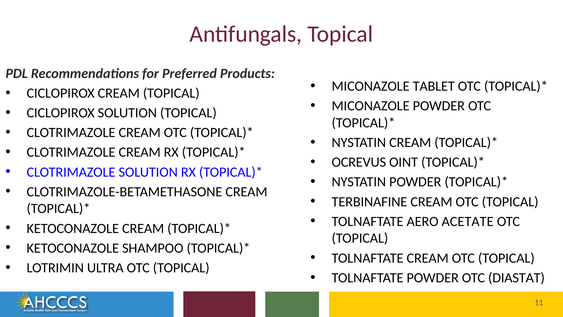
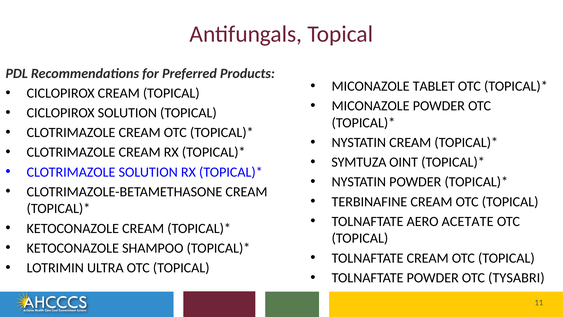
OCREVUS: OCREVUS -> SYMTUZA
DIASTAT: DIASTAT -> TYSABRI
